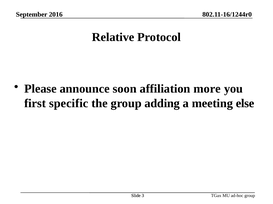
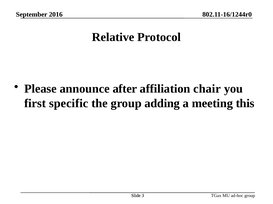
soon: soon -> after
more: more -> chair
else: else -> this
